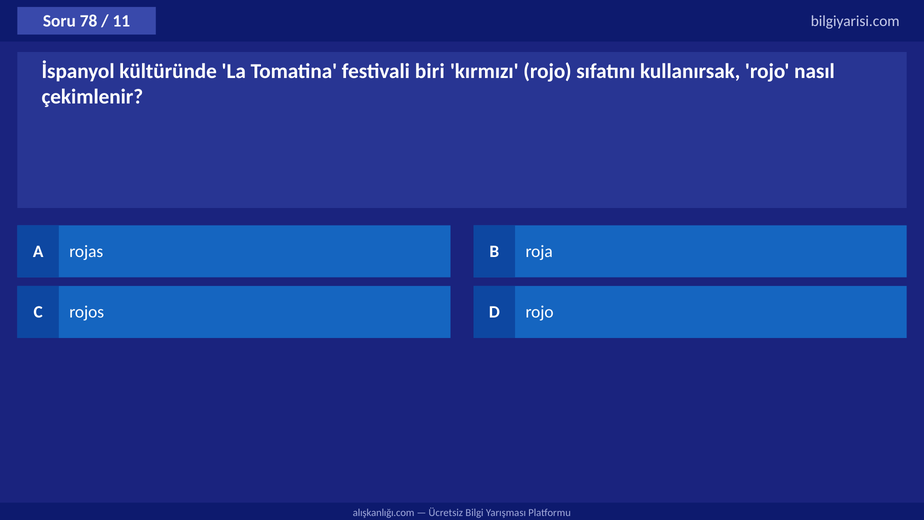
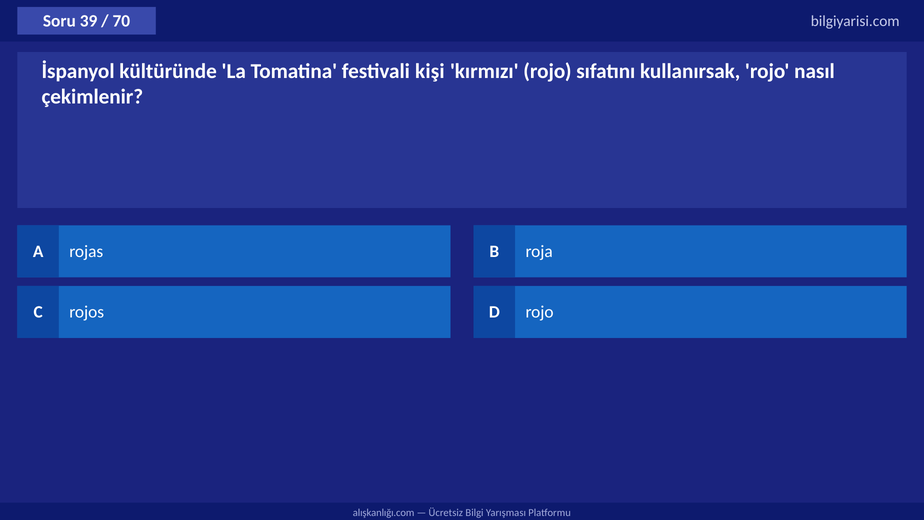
78: 78 -> 39
11: 11 -> 70
biri: biri -> kişi
